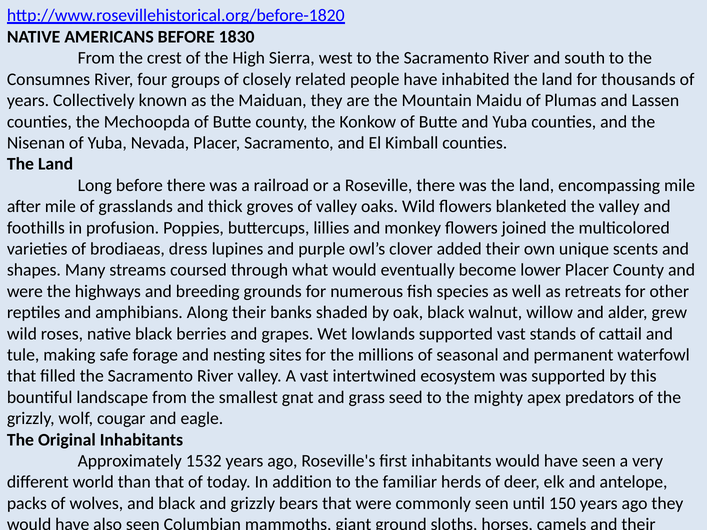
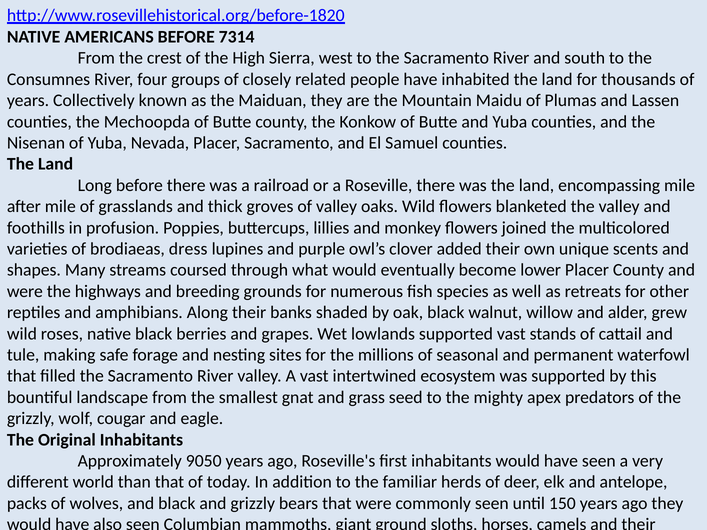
1830: 1830 -> 7314
Kimball: Kimball -> Samuel
1532: 1532 -> 9050
